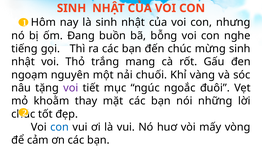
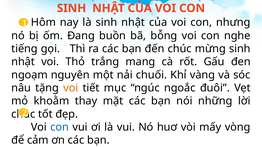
voi at (71, 88) colour: purple -> orange
